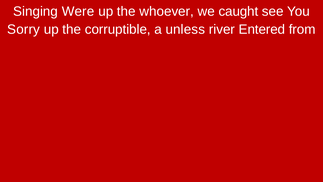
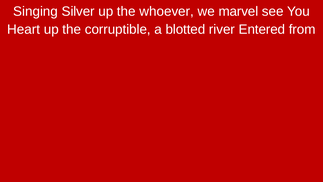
Were: Were -> Silver
caught: caught -> marvel
Sorry: Sorry -> Heart
unless: unless -> blotted
